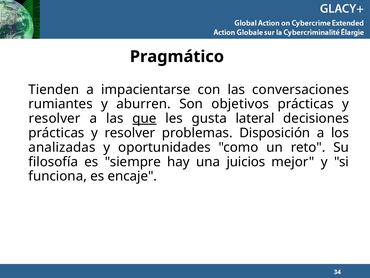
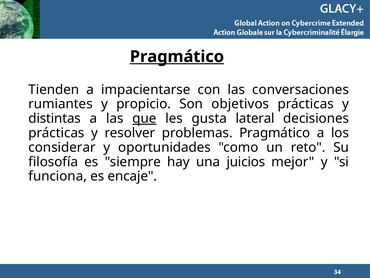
Pragmático at (177, 57) underline: none -> present
aburren: aburren -> propicio
resolver at (55, 118): resolver -> distintas
problemas Disposición: Disposición -> Pragmático
analizadas: analizadas -> considerar
